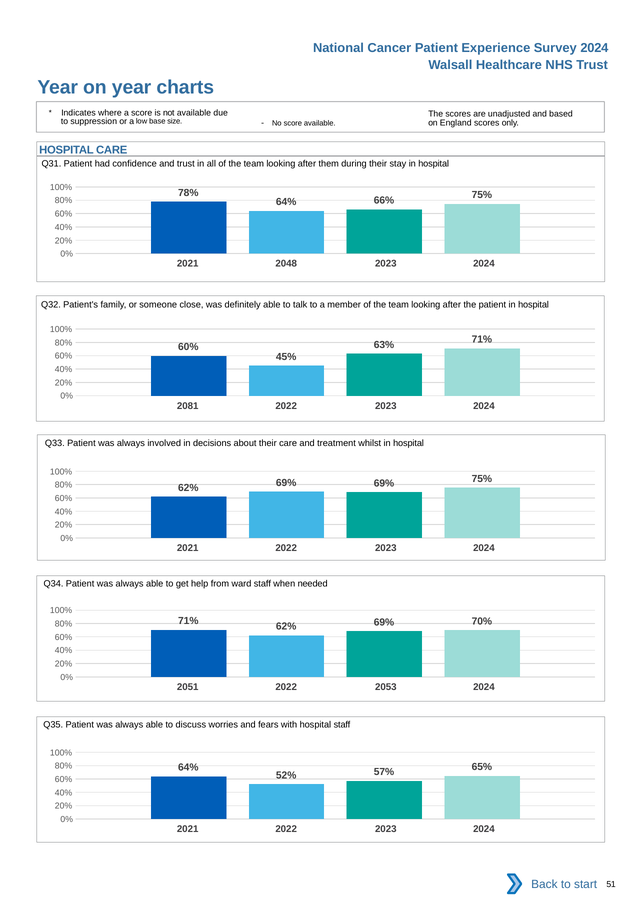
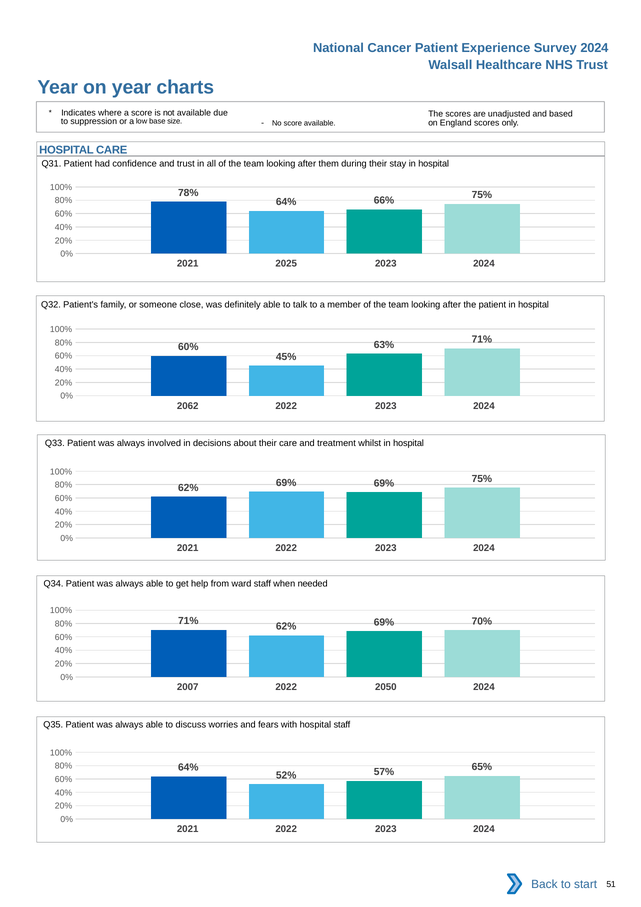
2048: 2048 -> 2025
2081: 2081 -> 2062
2051: 2051 -> 2007
2053: 2053 -> 2050
